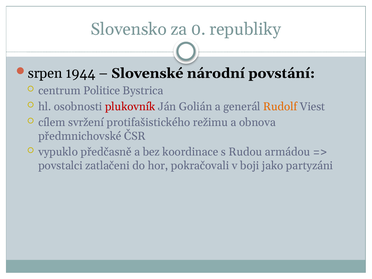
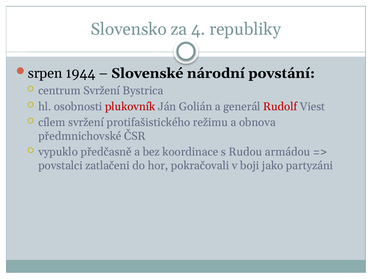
0: 0 -> 4
centrum Politice: Politice -> Svržení
Rudolf colour: orange -> red
